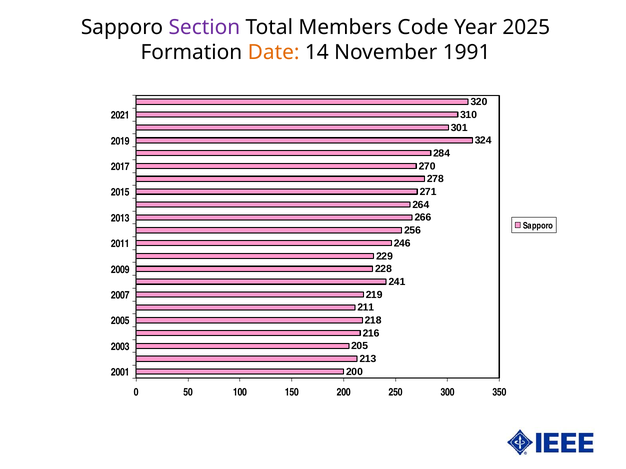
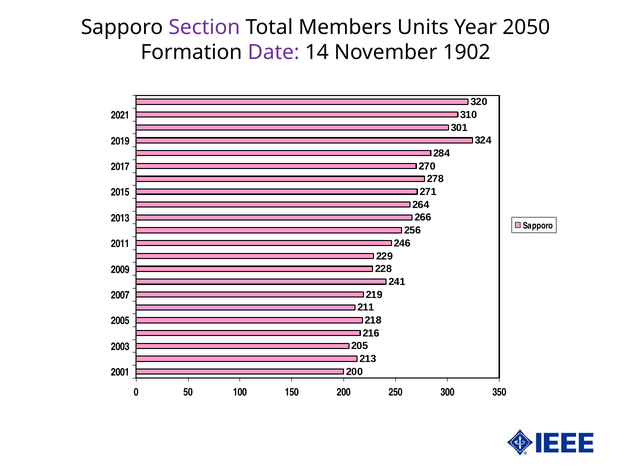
Code: Code -> Units
2025: 2025 -> 2050
Date colour: orange -> purple
1991: 1991 -> 1902
